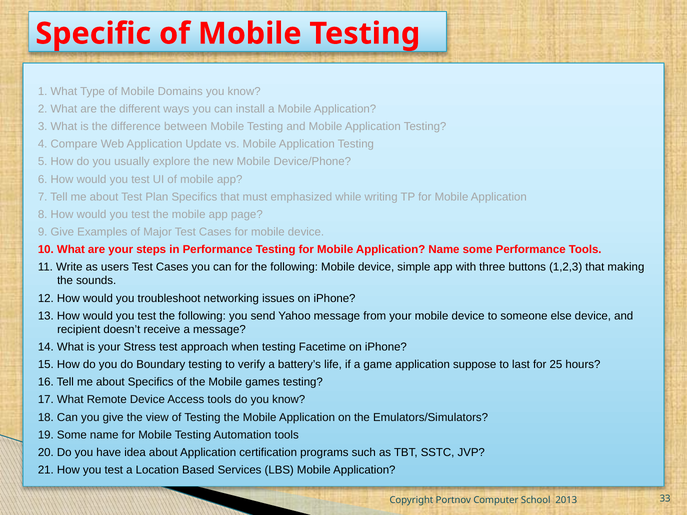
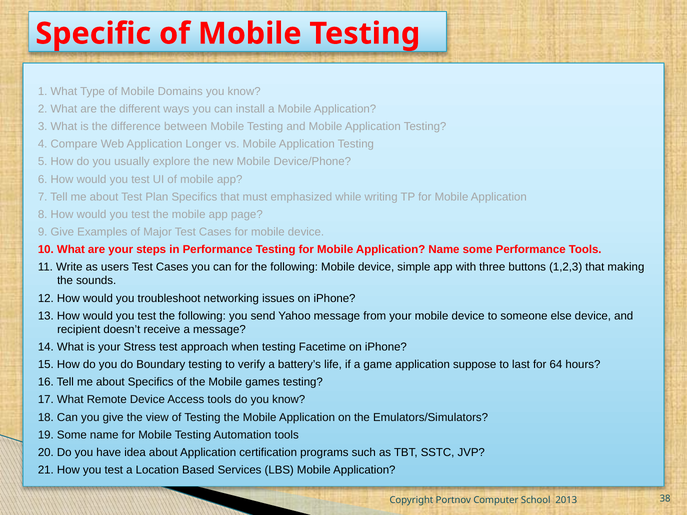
Update: Update -> Longer
25: 25 -> 64
33: 33 -> 38
